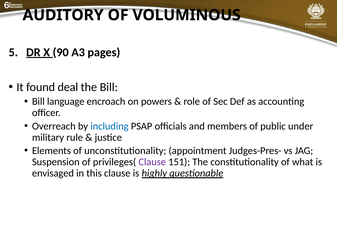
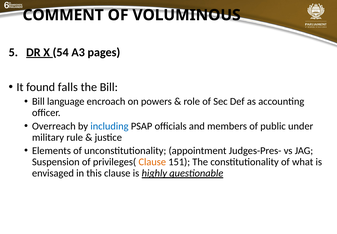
AUDITORY: AUDITORY -> COMMENT
90: 90 -> 54
deal: deal -> falls
Clause at (152, 161) colour: purple -> orange
